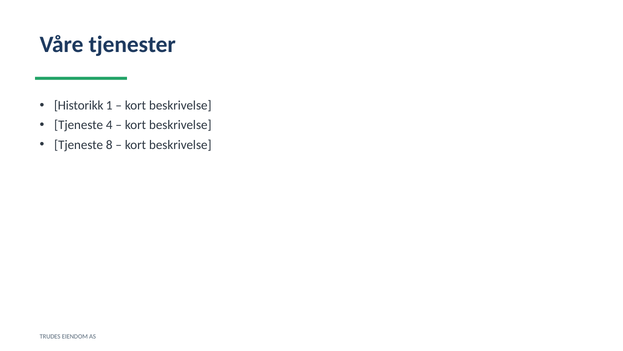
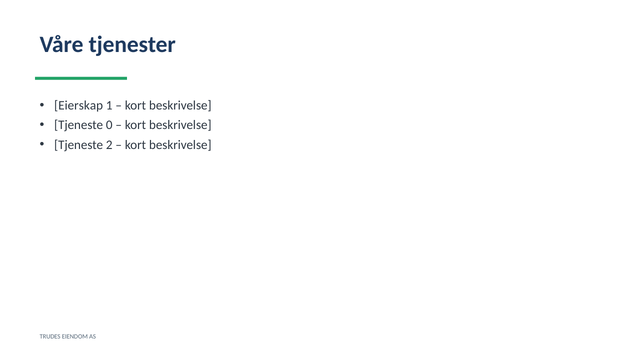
Historikk: Historikk -> Eierskap
4: 4 -> 0
8: 8 -> 2
